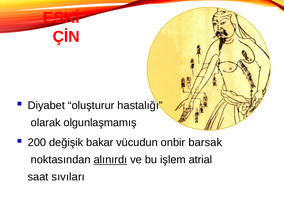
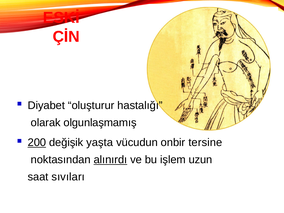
200 underline: none -> present
bakar: bakar -> yaşta
barsak: barsak -> tersine
atrial: atrial -> uzun
